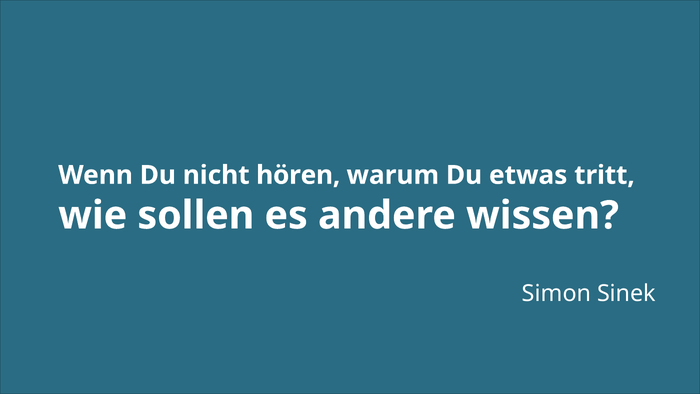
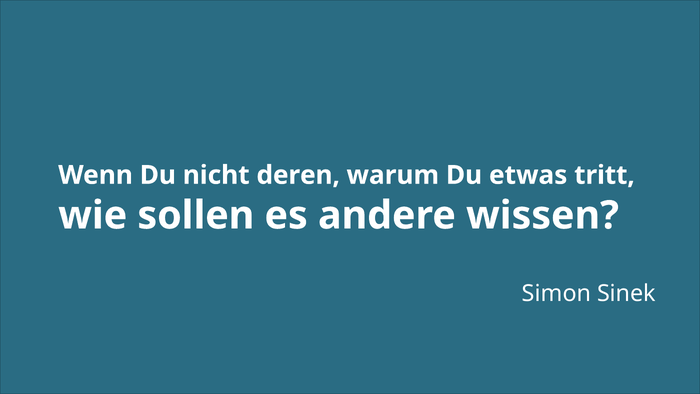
hören: hören -> deren
